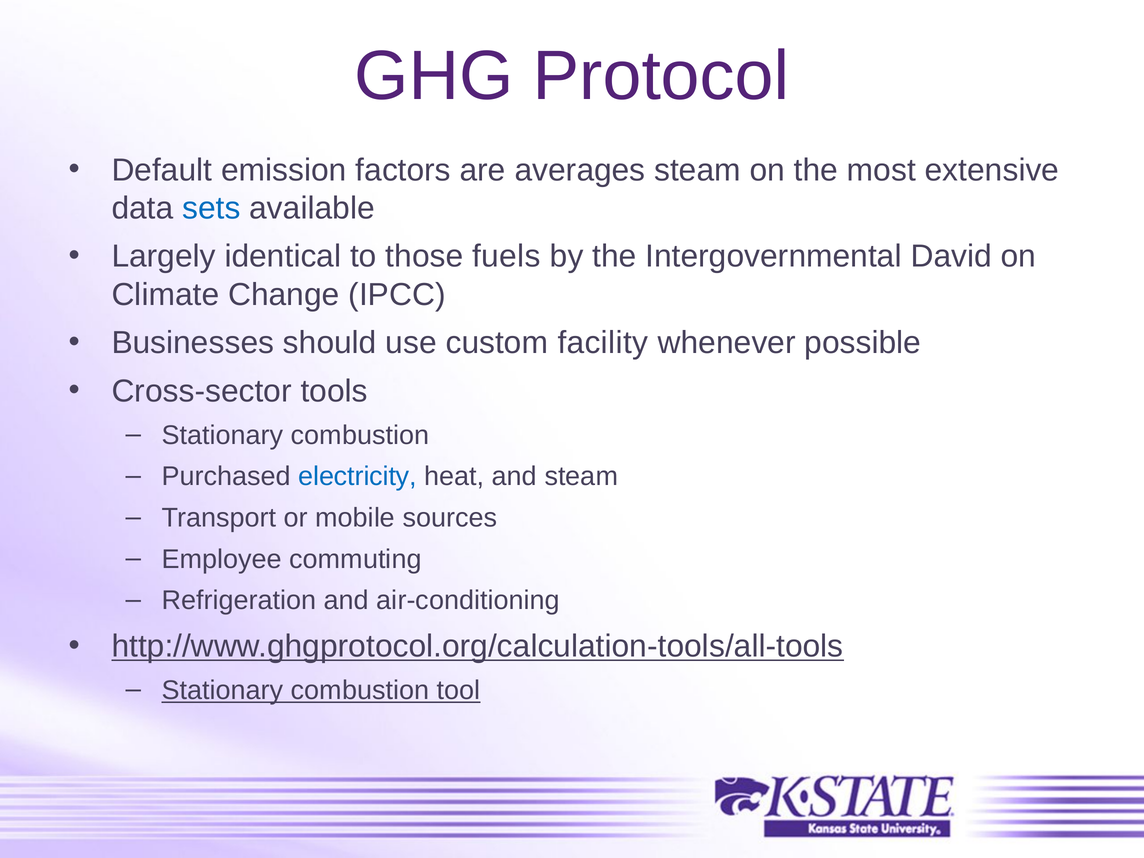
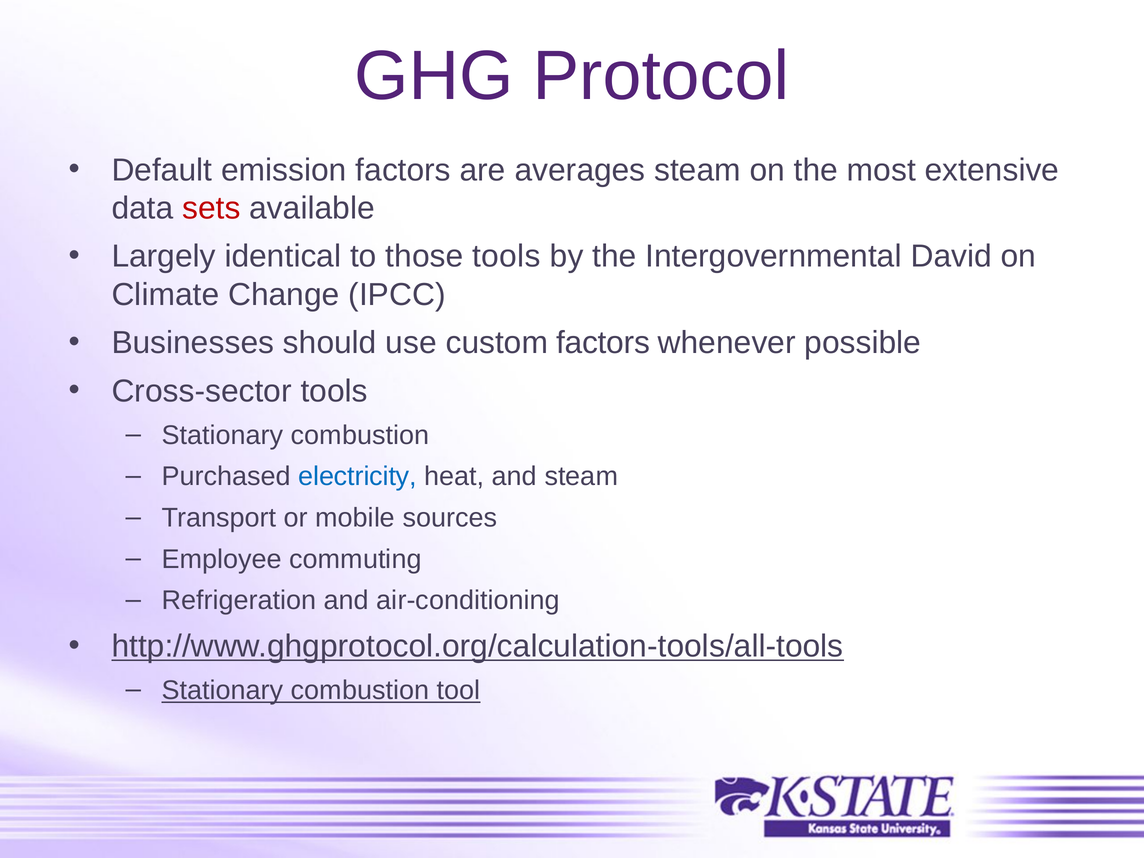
sets colour: blue -> red
those fuels: fuels -> tools
custom facility: facility -> factors
